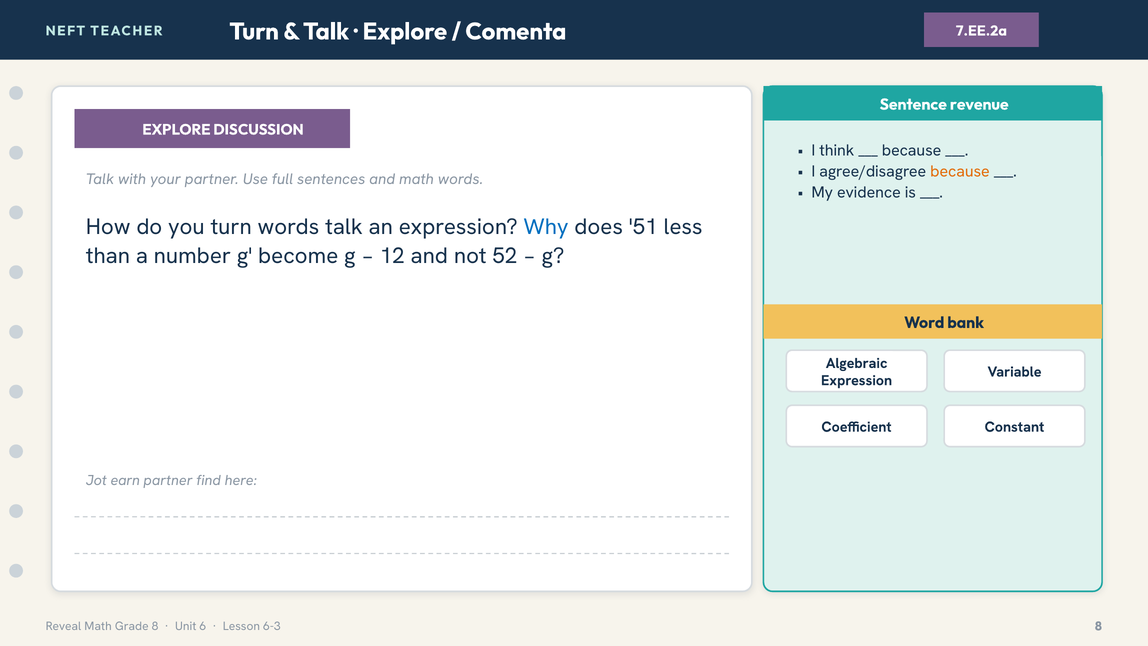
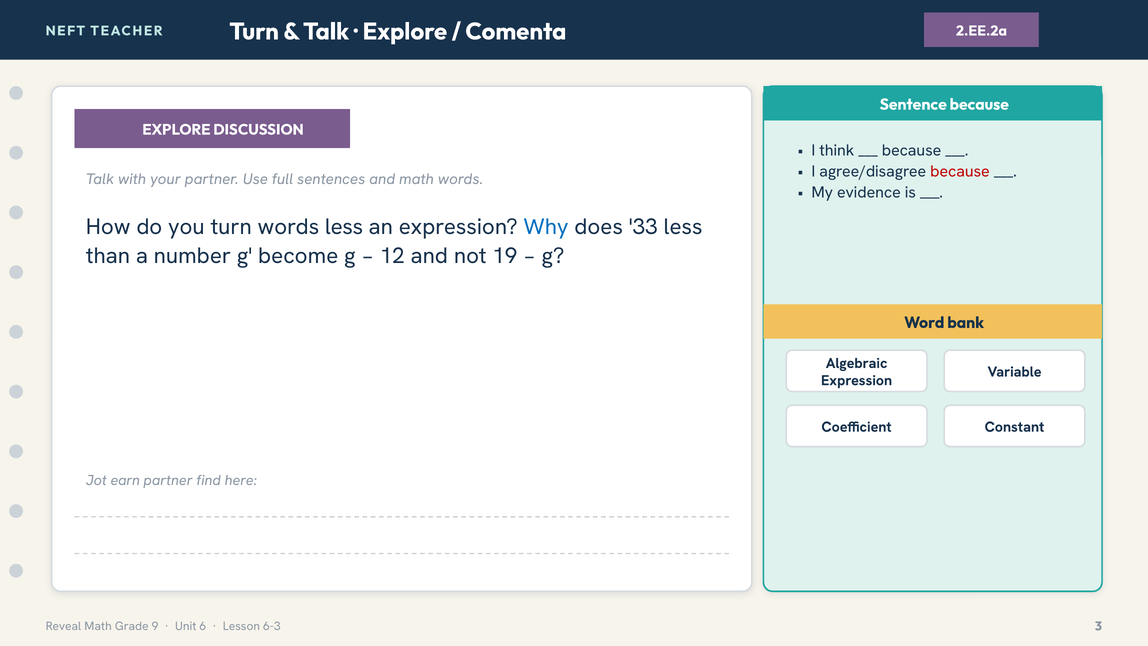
7.EE.2a: 7.EE.2a -> 2.EE.2a
revenue at (979, 104): revenue -> because
because at (960, 171) colour: orange -> red
words talk: talk -> less
51: 51 -> 33
52: 52 -> 19
Grade 8: 8 -> 9
6-3 8: 8 -> 3
